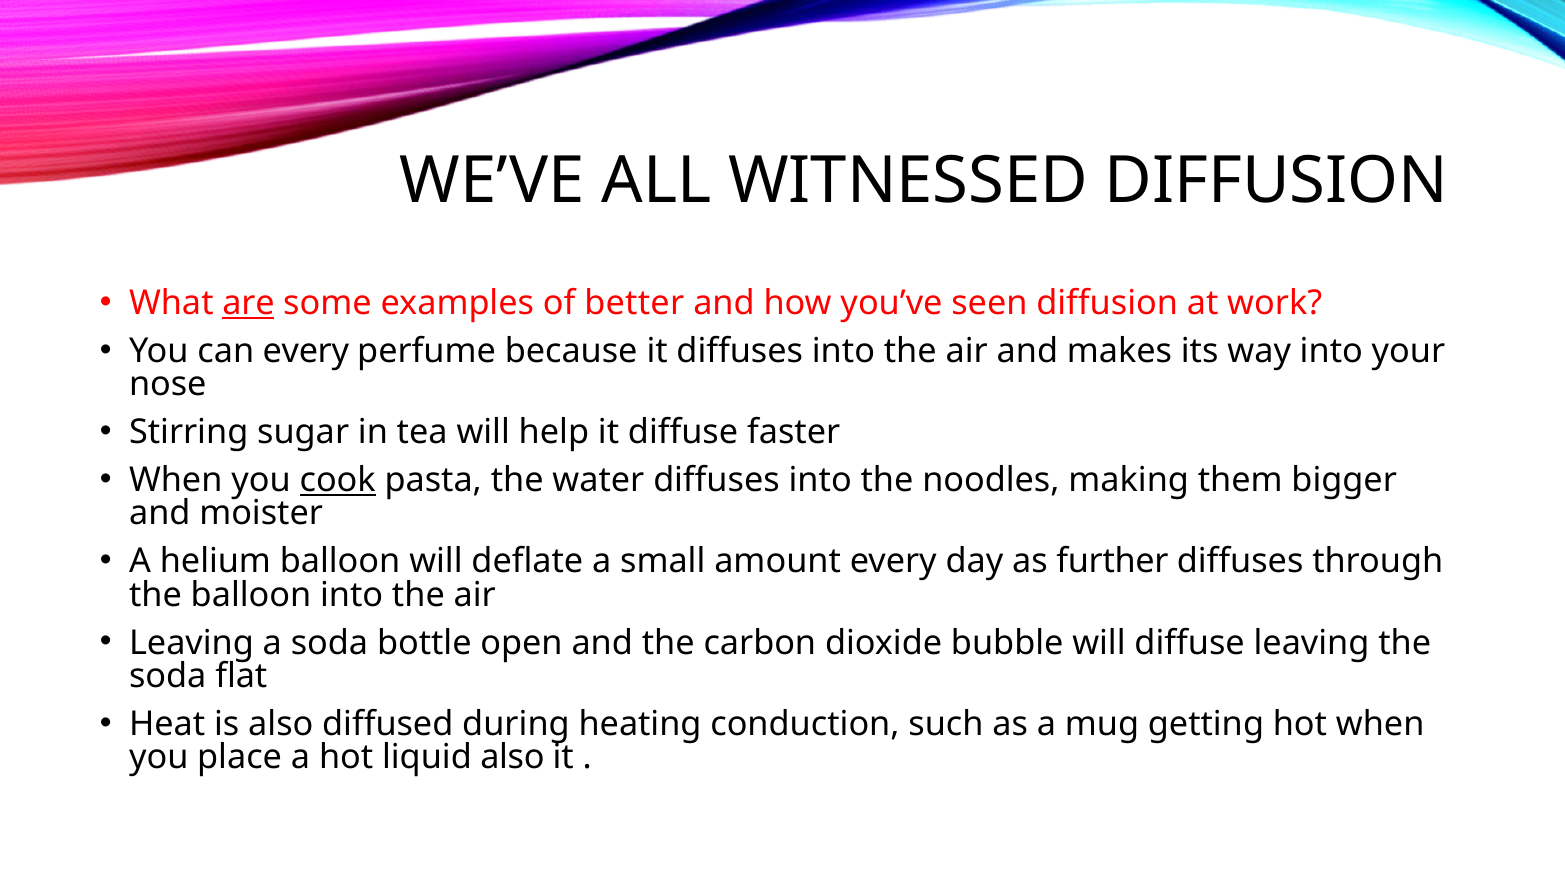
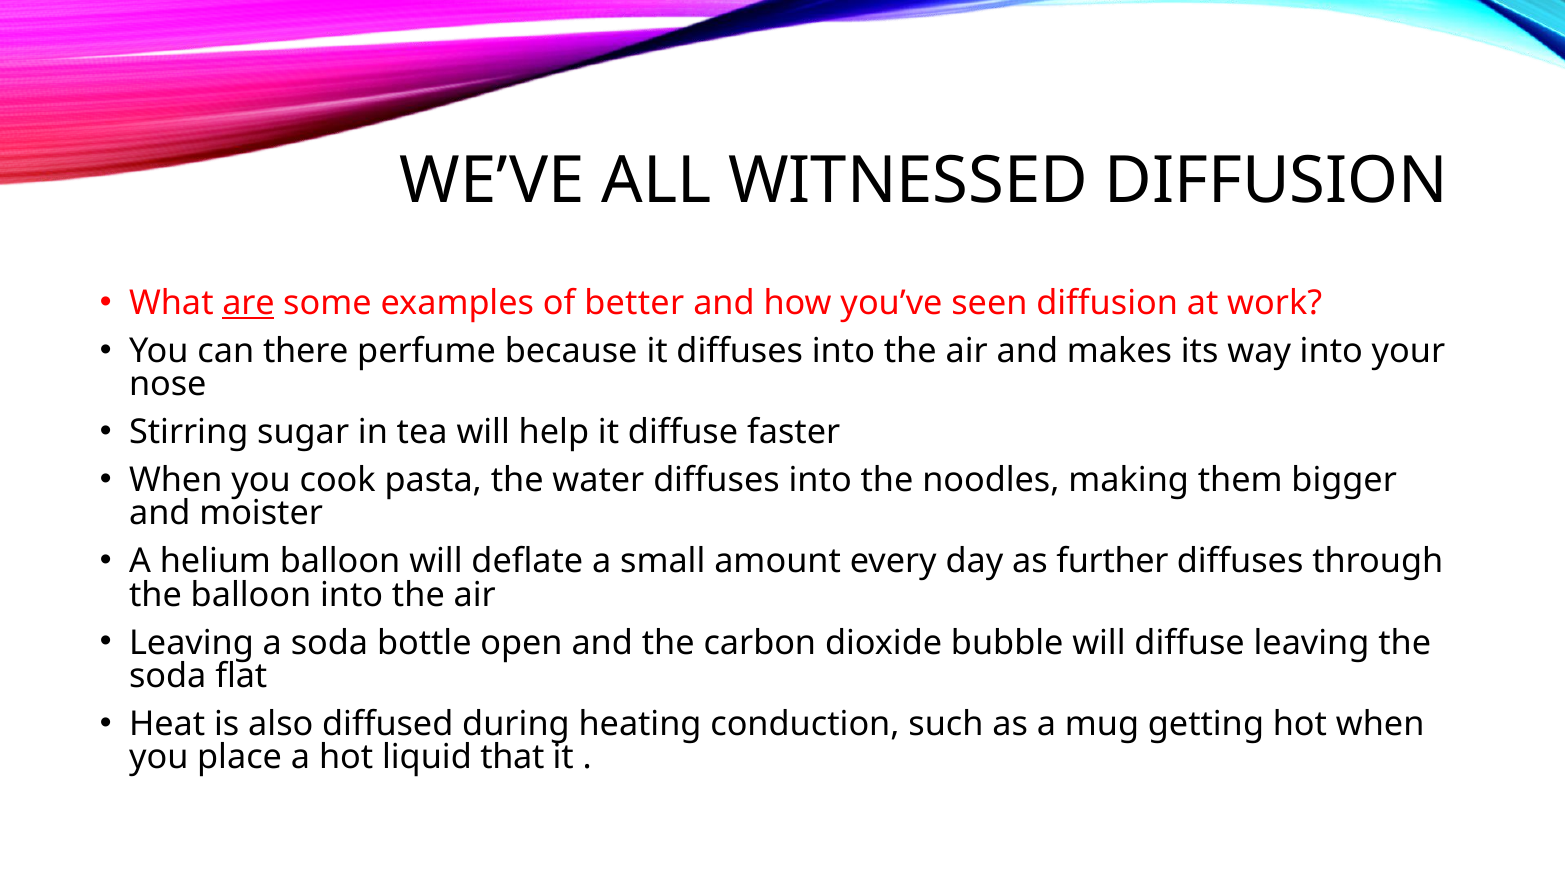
can every: every -> there
cook underline: present -> none
liquid also: also -> that
